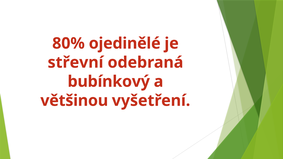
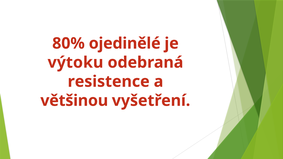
střevní: střevní -> výtoku
bubínkový: bubínkový -> resistence
